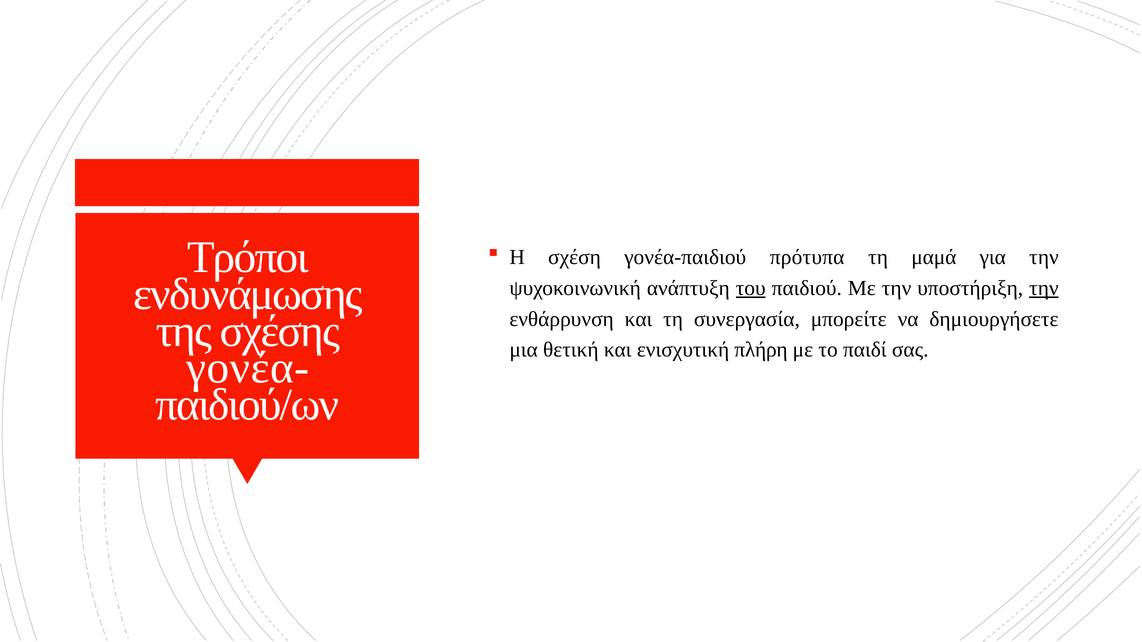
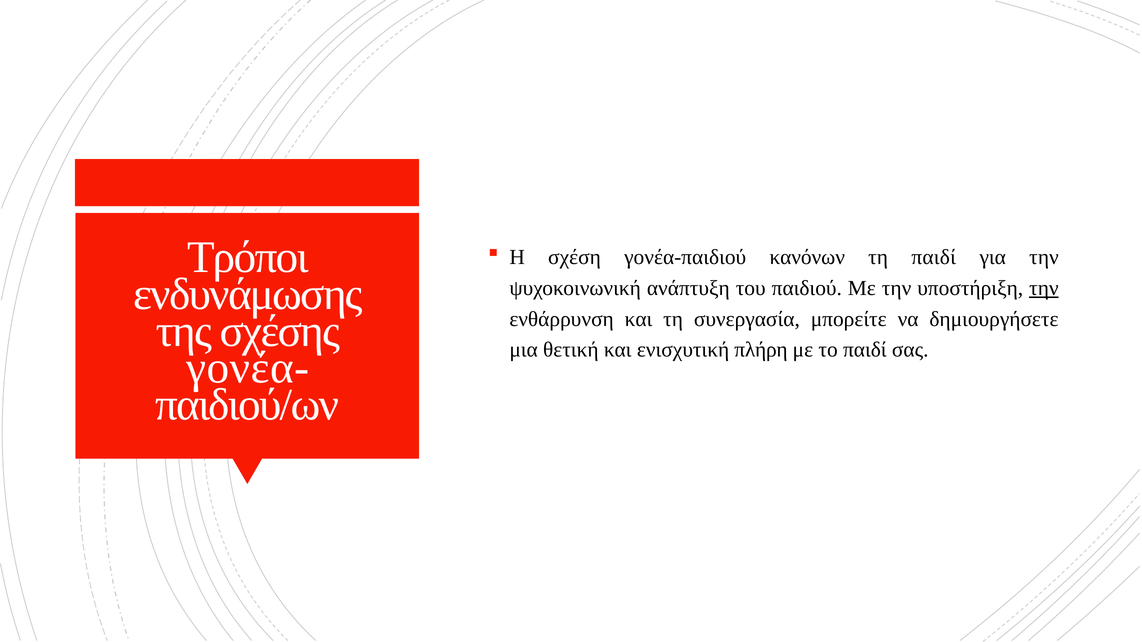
πρότυπα: πρότυπα -> κανόνων
τη μαμά: μαμά -> παιδί
του underline: present -> none
